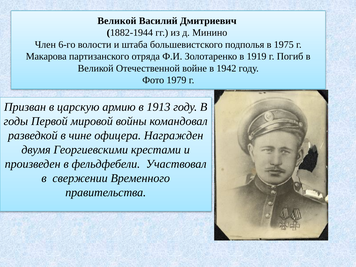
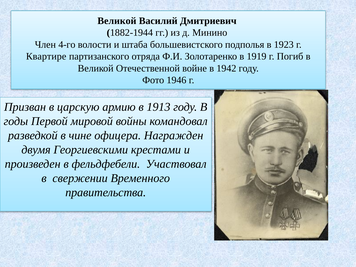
6-го: 6-го -> 4-го
1975: 1975 -> 1923
Макарова: Макарова -> Квартире
1979: 1979 -> 1946
